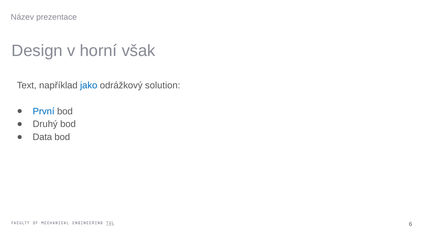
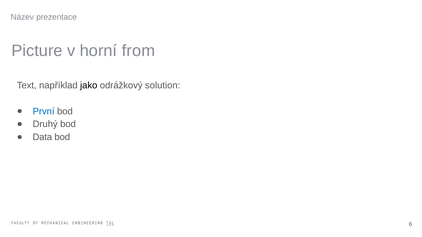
Design: Design -> Picture
však: však -> from
jako colour: blue -> black
